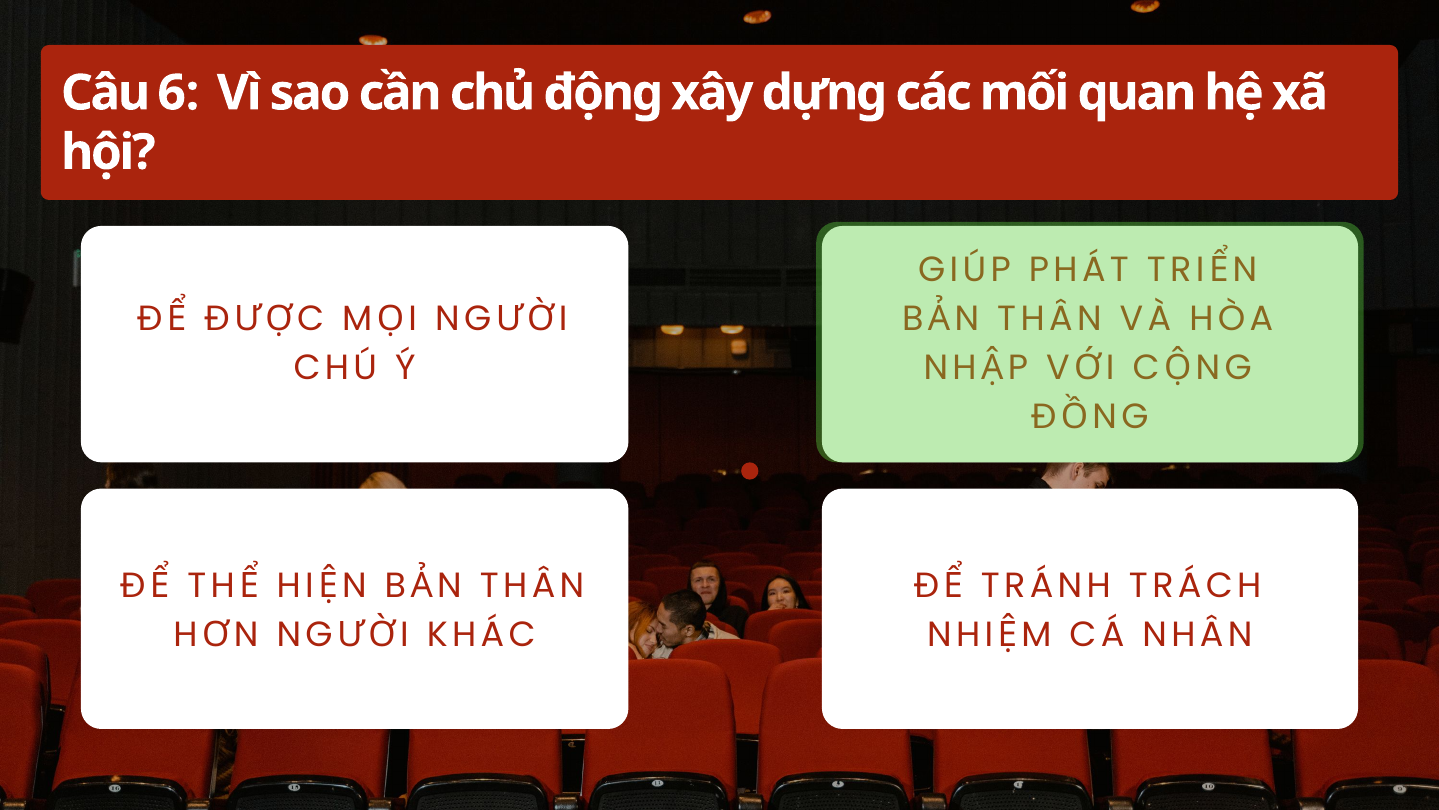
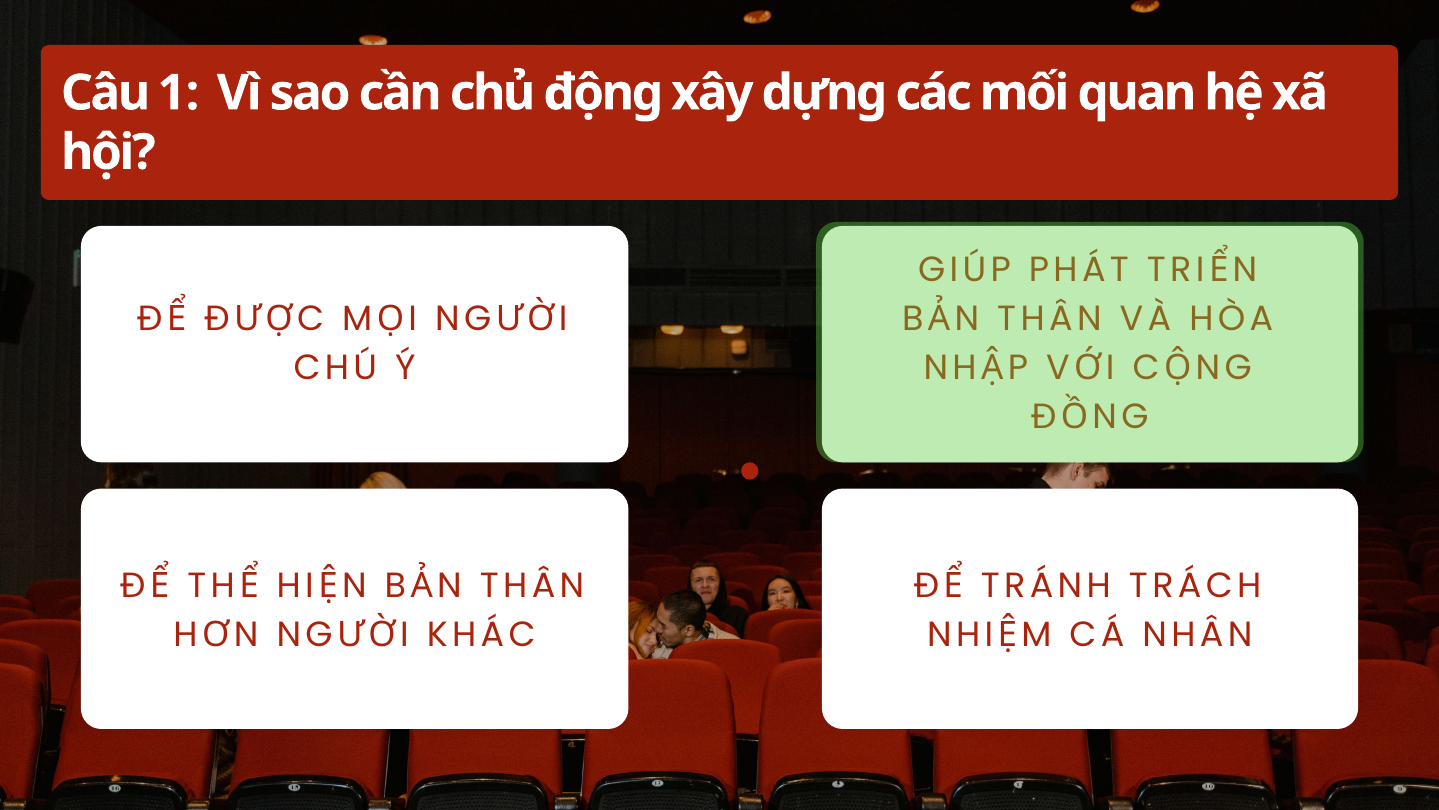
6: 6 -> 1
